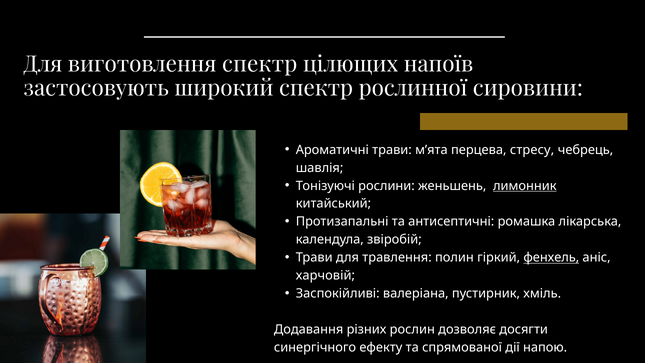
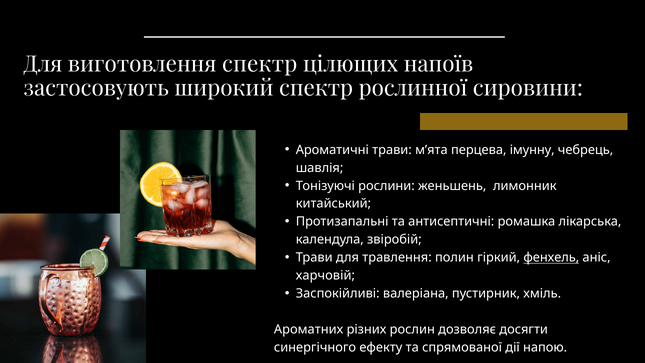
стресу: стресу -> імунну
лимонник underline: present -> none
Додавання: Додавання -> Ароматних
